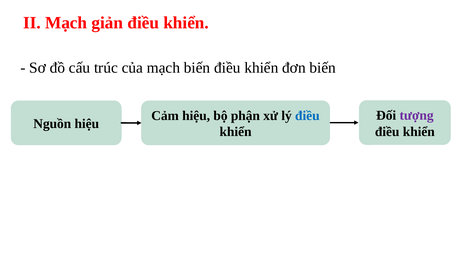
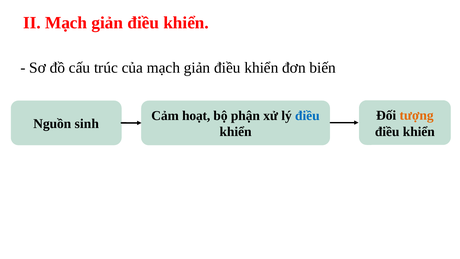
của mạch biến: biến -> giản
tượng colour: purple -> orange
Cảm hiệu: hiệu -> hoạt
Nguồn hiệu: hiệu -> sinh
